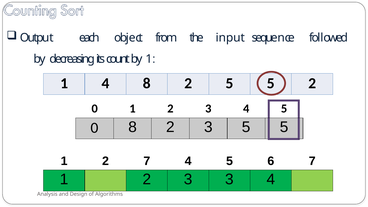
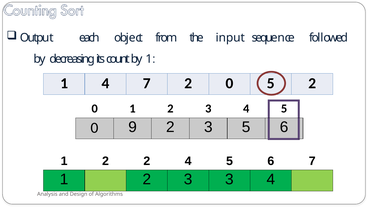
4 8: 8 -> 7
2 5: 5 -> 0
0 8: 8 -> 9
3 5 5: 5 -> 6
2 7: 7 -> 2
